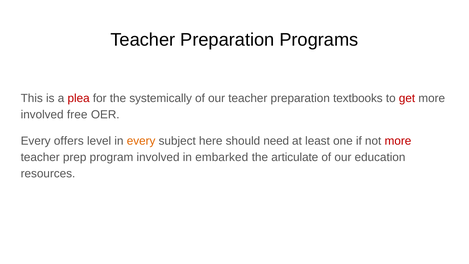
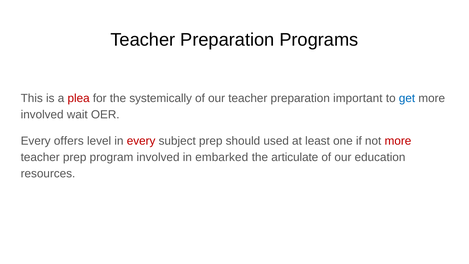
textbooks: textbooks -> important
get colour: red -> blue
free: free -> wait
every at (141, 141) colour: orange -> red
subject here: here -> prep
need: need -> used
